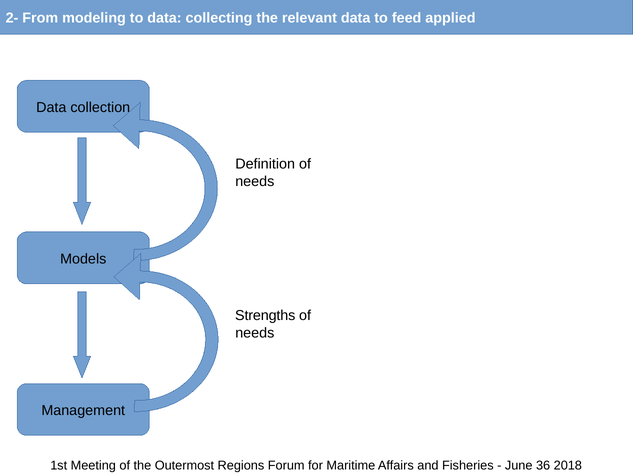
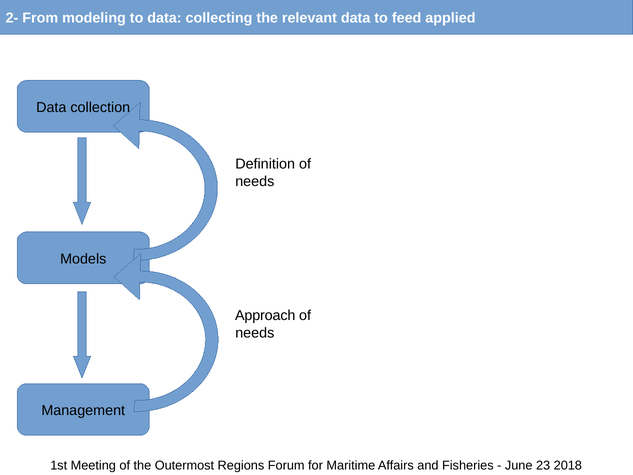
Strengths: Strengths -> Approach
36: 36 -> 23
